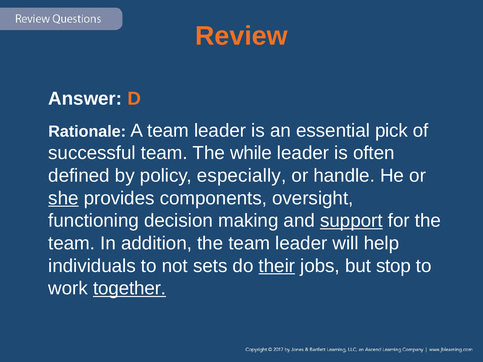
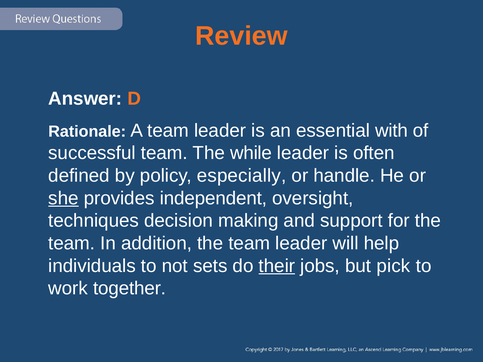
pick: pick -> with
components: components -> independent
functioning: functioning -> techniques
support underline: present -> none
stop: stop -> pick
together underline: present -> none
